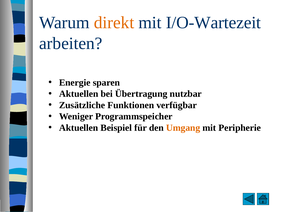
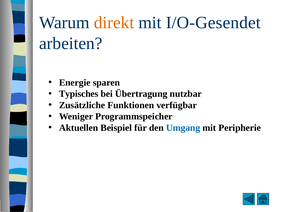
I/O-Wartezeit: I/O-Wartezeit -> I/O-Gesendet
Aktuellen at (79, 94): Aktuellen -> Typisches
Umgang colour: orange -> blue
